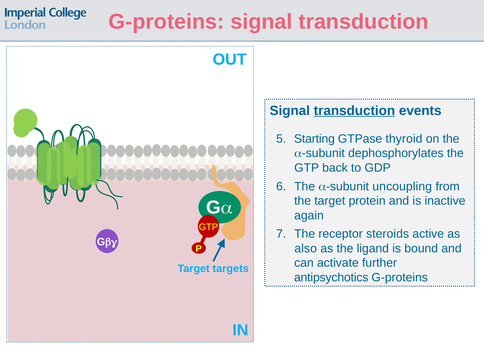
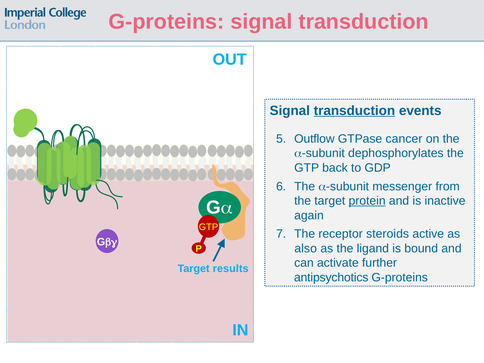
Starting: Starting -> Outflow
thyroid: thyroid -> cancer
uncoupling: uncoupling -> messenger
protein underline: none -> present
targets: targets -> results
